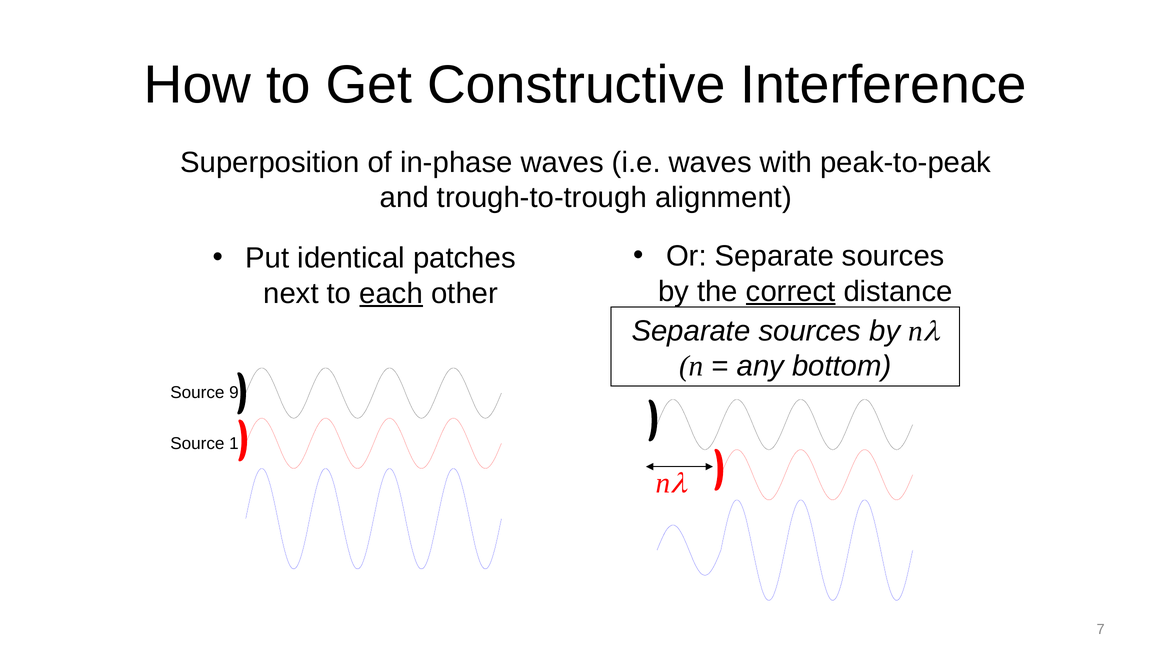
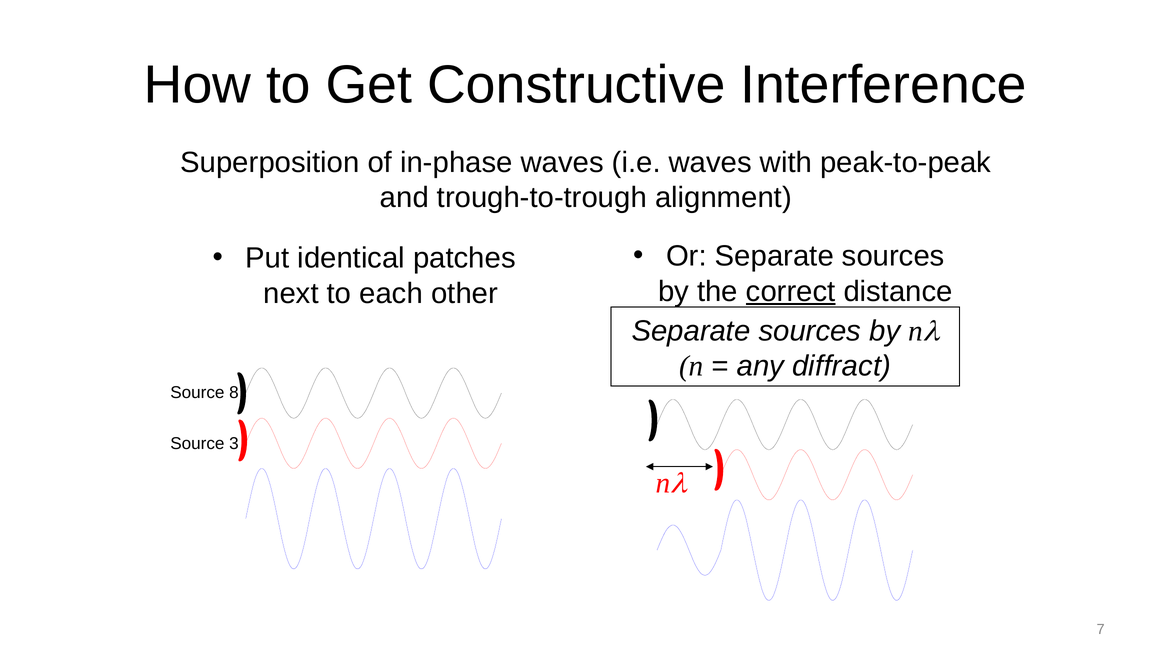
each underline: present -> none
bottom: bottom -> diffract
9: 9 -> 8
1: 1 -> 3
